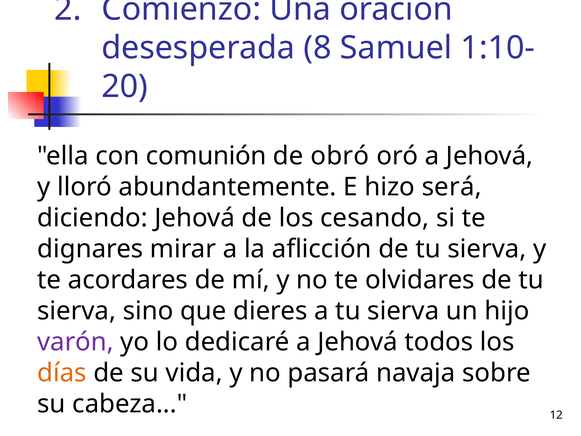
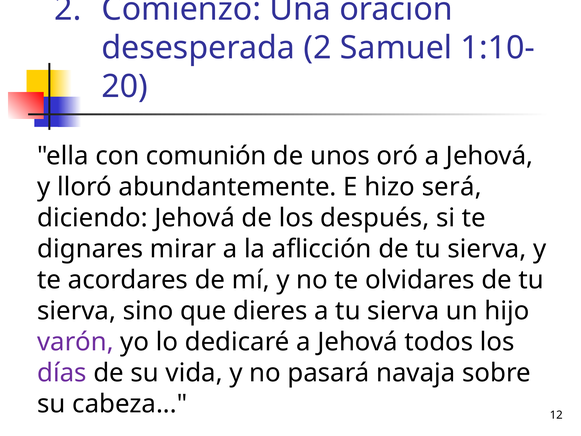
desesperada 8: 8 -> 2
obró: obró -> unos
cesando: cesando -> después
días colour: orange -> purple
